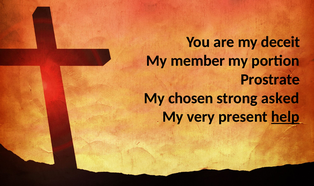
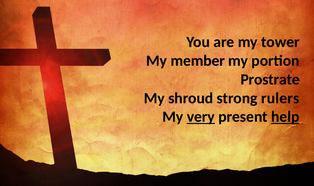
deceit: deceit -> tower
chosen: chosen -> shroud
asked: asked -> rulers
very underline: none -> present
